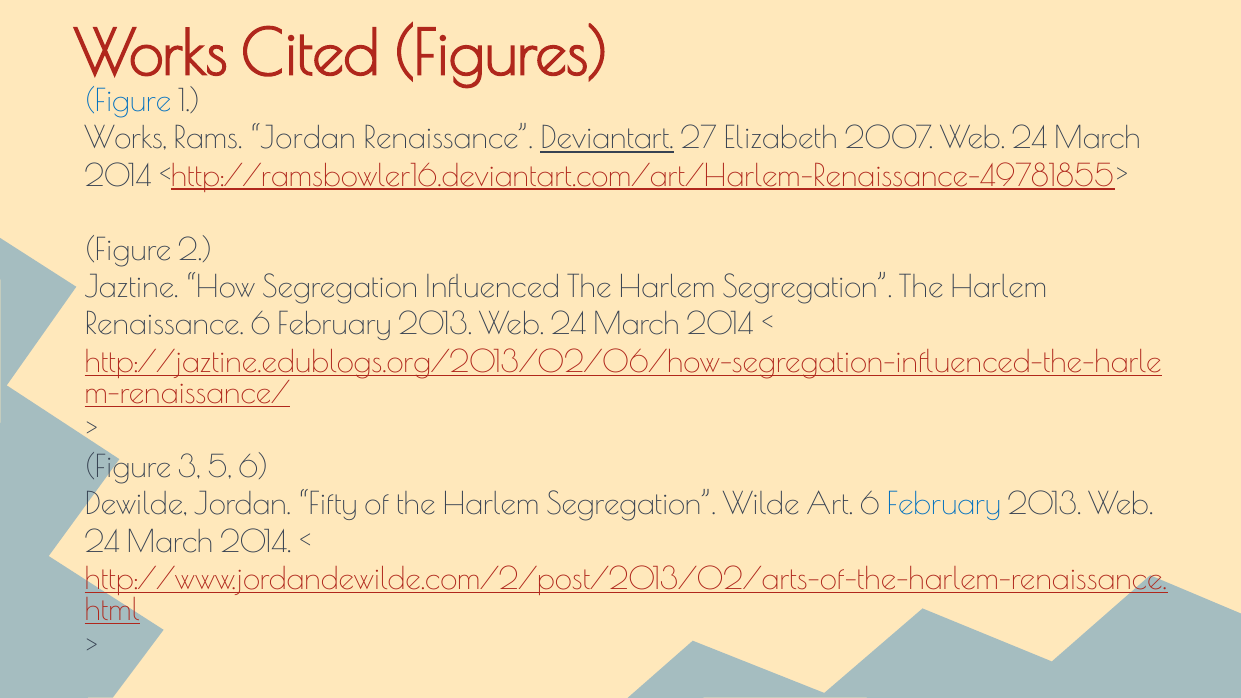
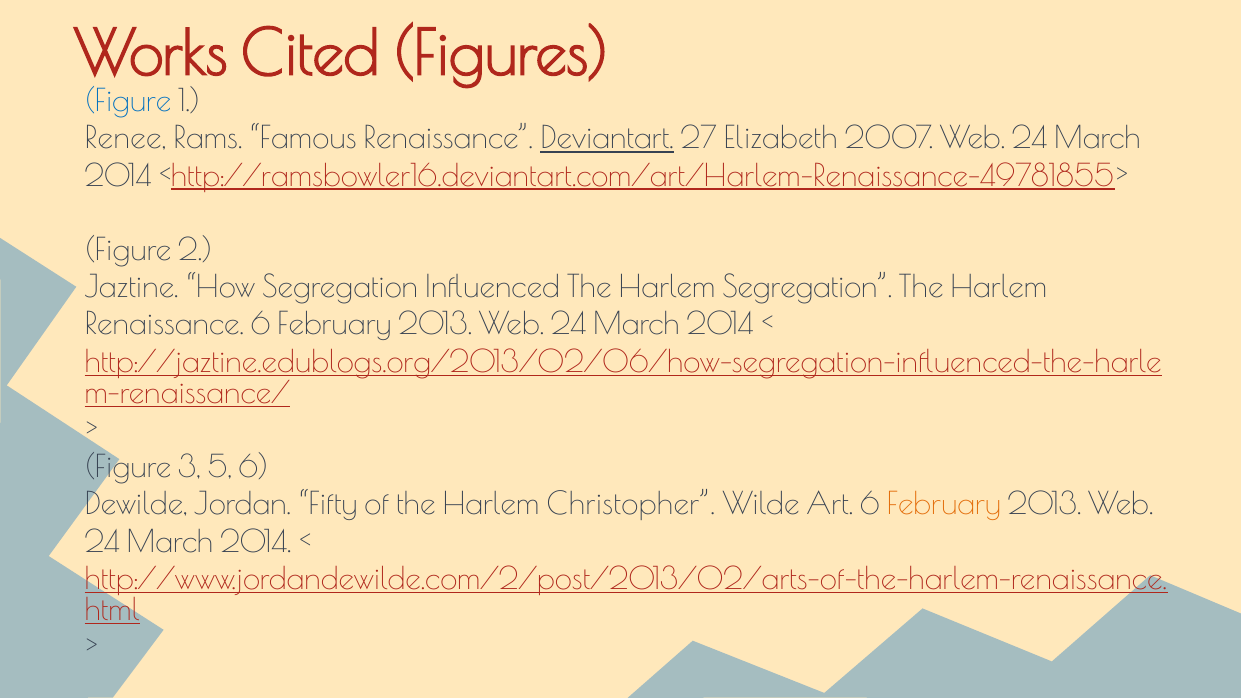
Works at (126, 139): Works -> Renee
Rams Jordan: Jordan -> Famous
of the Harlem Segregation: Segregation -> Christopher
February at (944, 505) colour: blue -> orange
